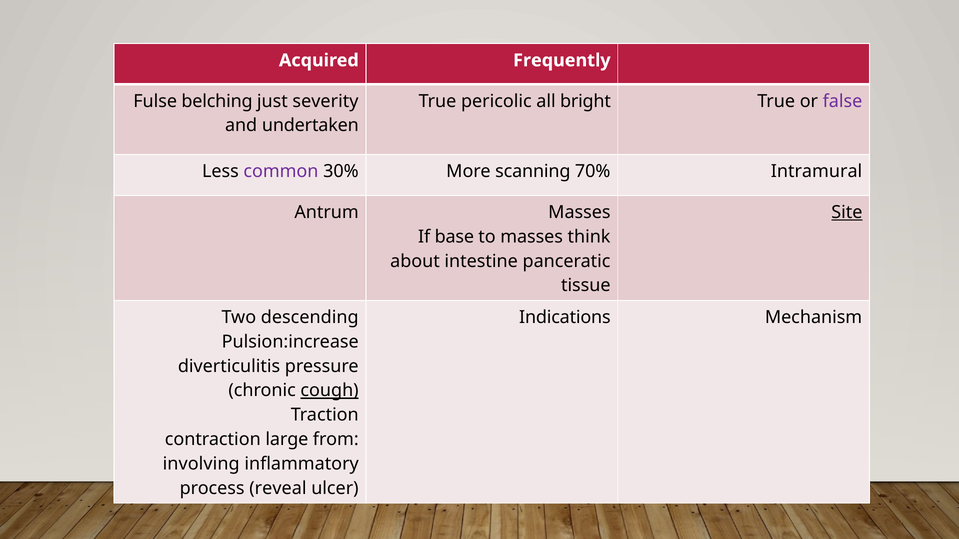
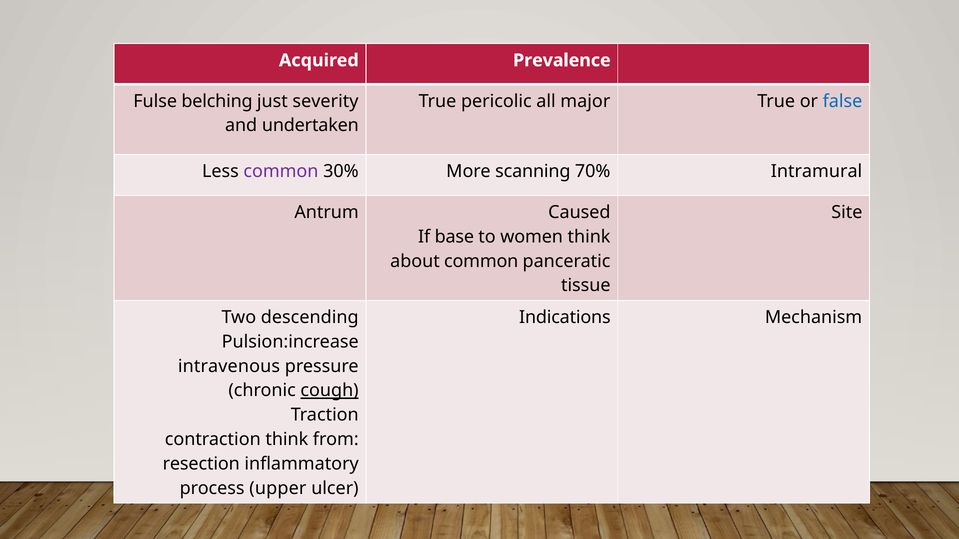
Frequently: Frequently -> Prevalence
bright: bright -> major
false colour: purple -> blue
Antrum Masses: Masses -> Caused
Site underline: present -> none
to masses: masses -> women
about intestine: intestine -> common
diverticulitis: diverticulitis -> intravenous
large at (287, 440): large -> think
involving: involving -> resection
reveal: reveal -> upper
